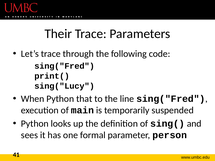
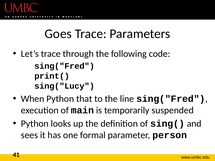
Their: Their -> Goes
